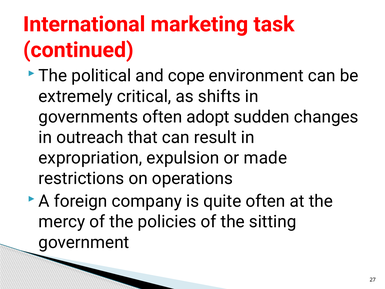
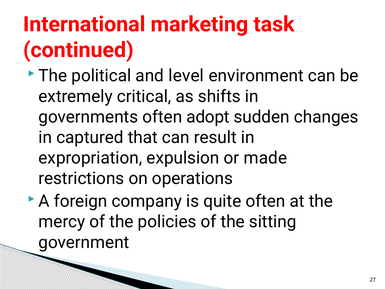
cope: cope -> level
outreach: outreach -> captured
